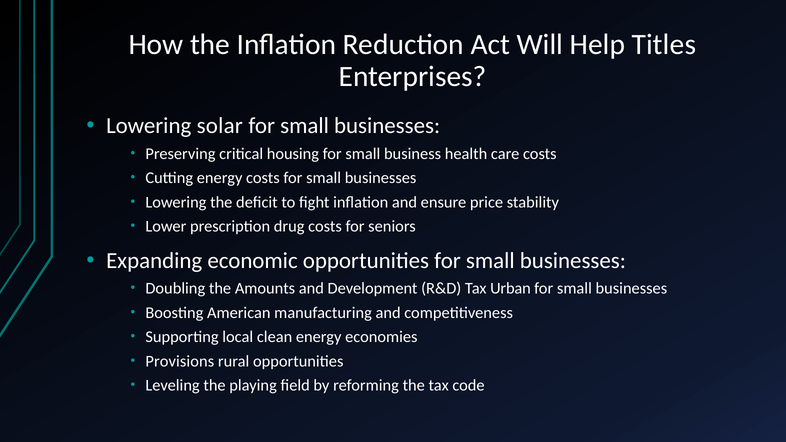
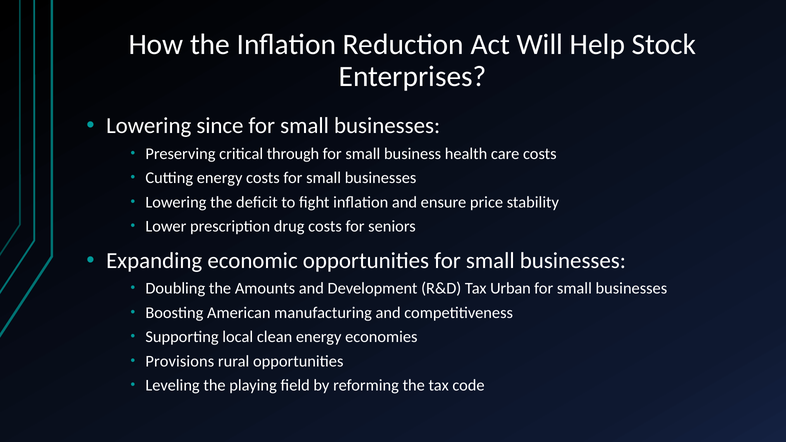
Titles: Titles -> Stock
solar: solar -> since
housing: housing -> through
